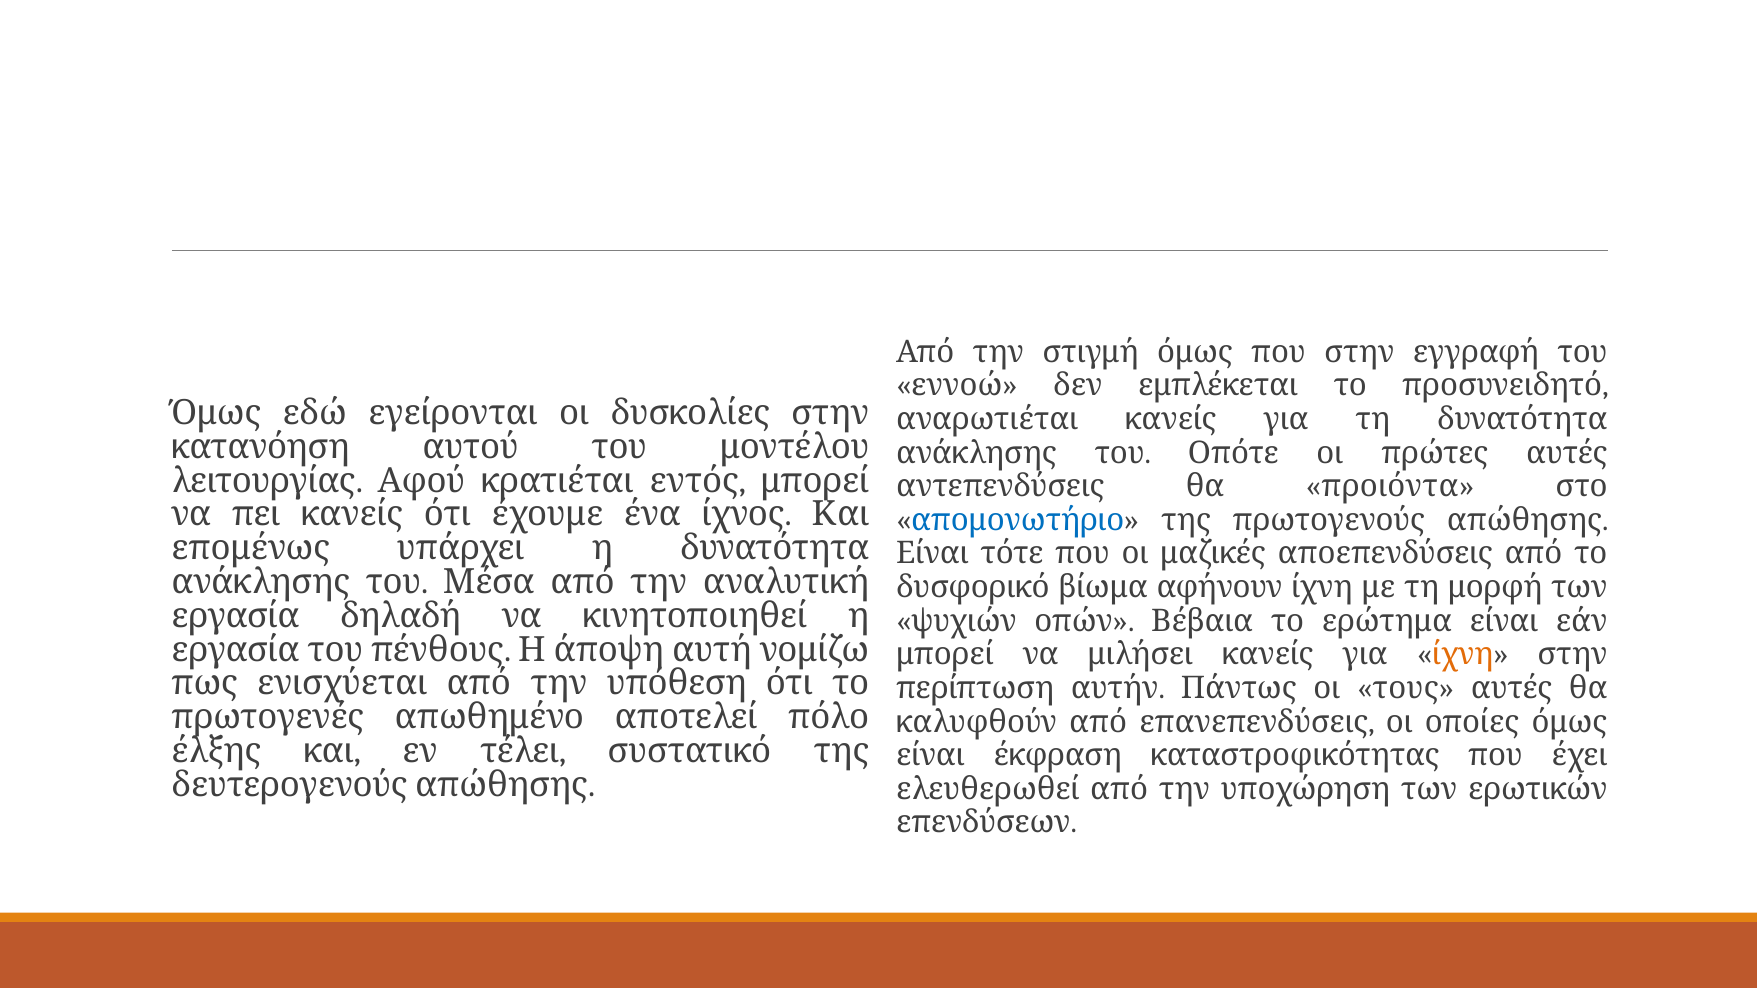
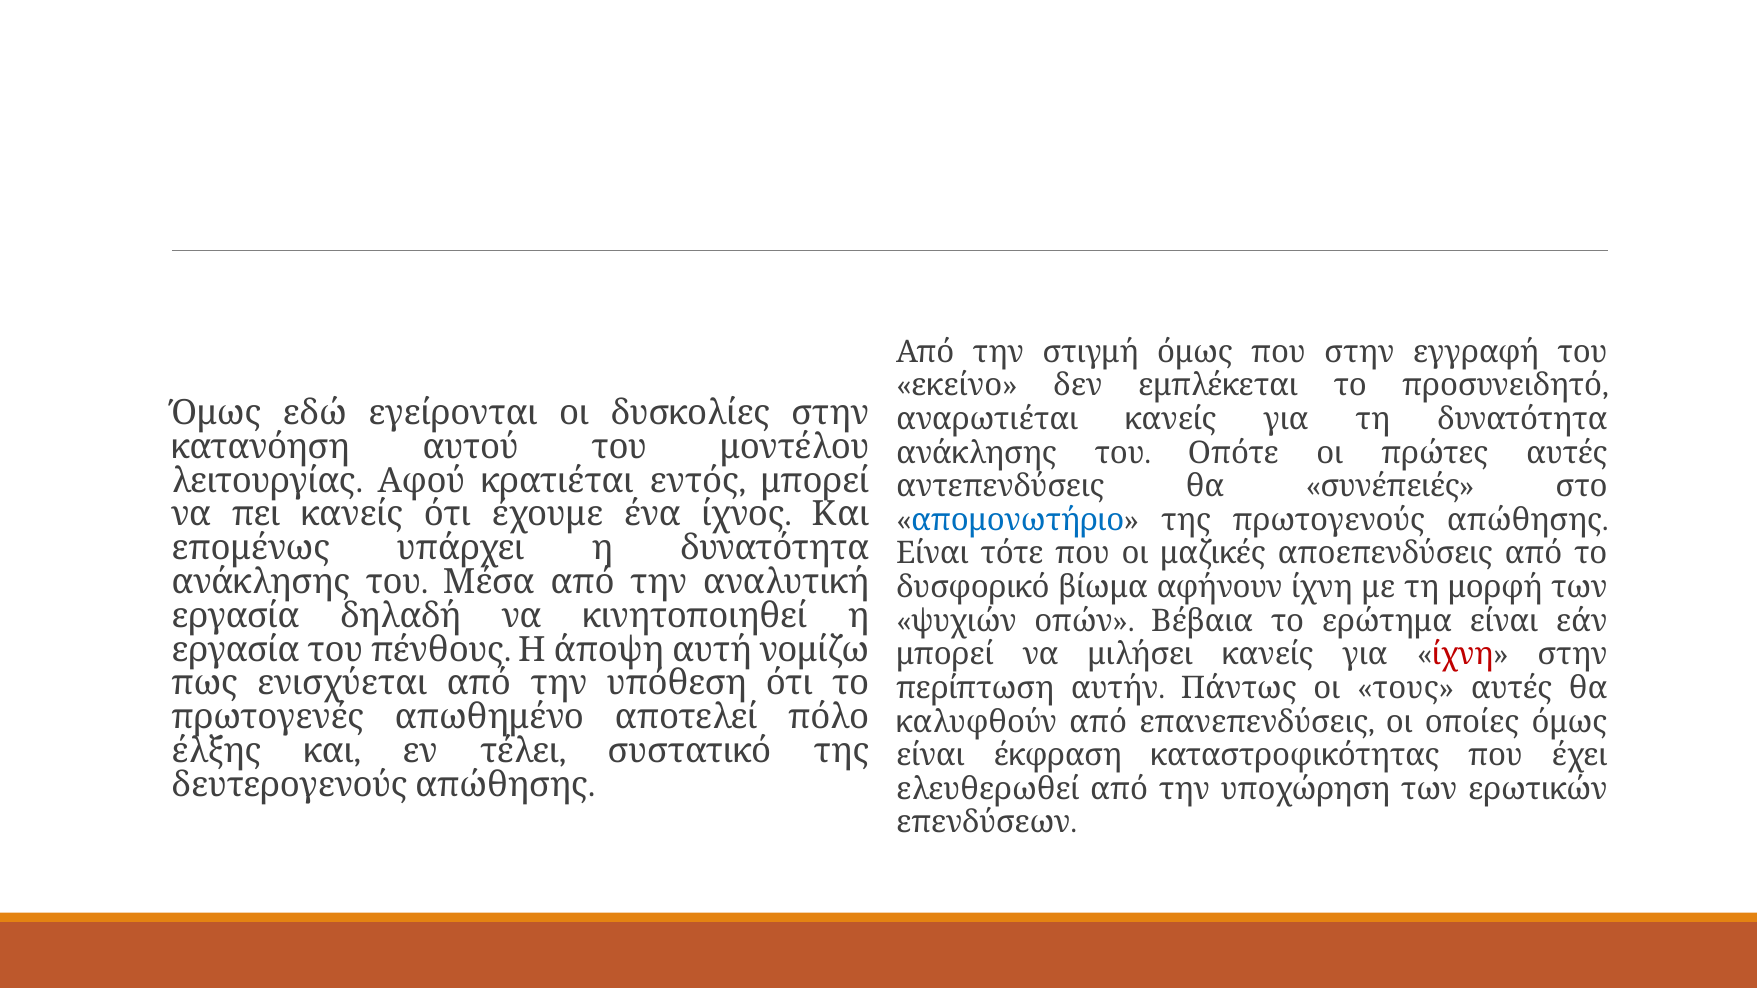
εννοώ: εννοώ -> εκείνο
προιόντα: προιόντα -> συνέπειές
ίχνη at (1463, 655) colour: orange -> red
